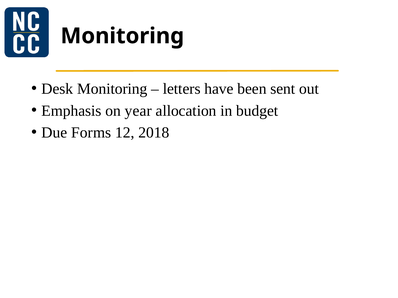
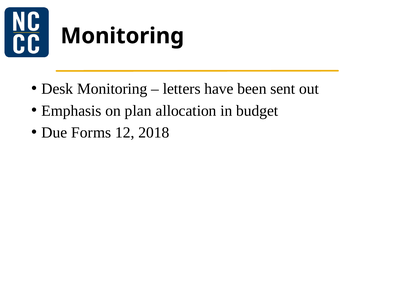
year: year -> plan
